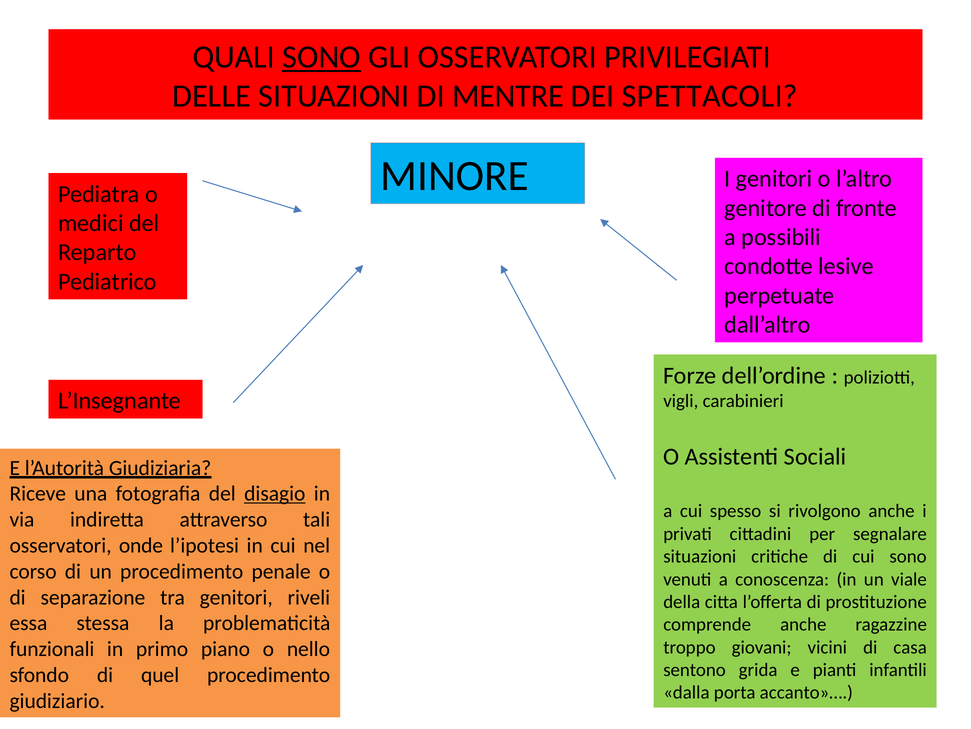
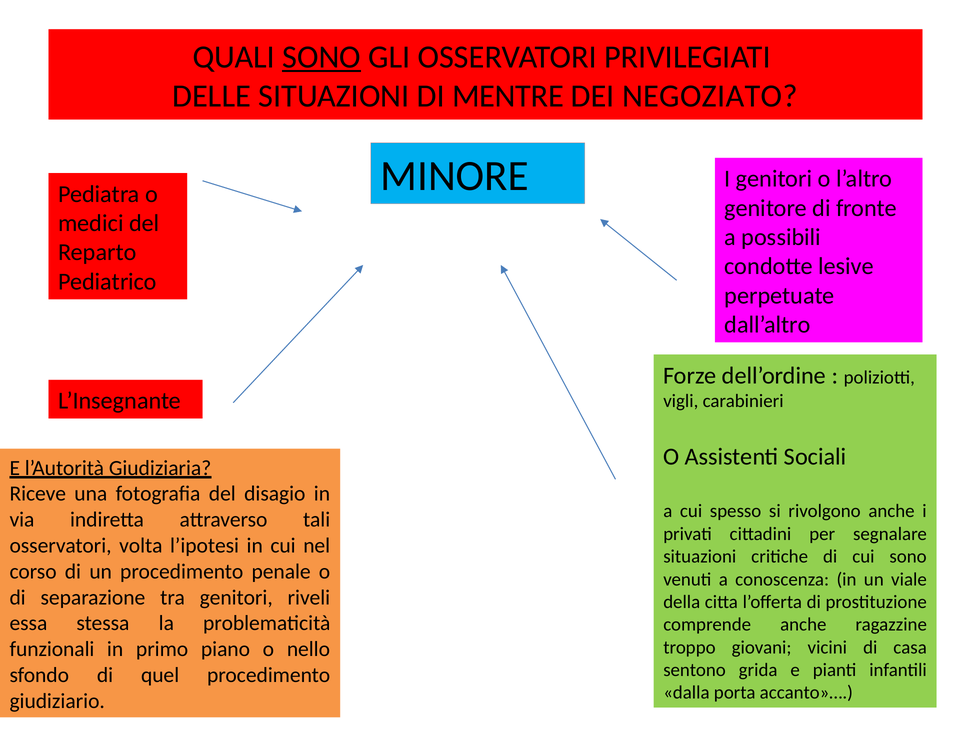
SPETTACOLI: SPETTACOLI -> NEGOZIATO
disagio underline: present -> none
onde: onde -> volta
